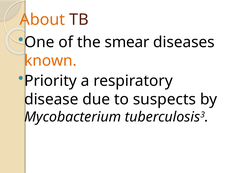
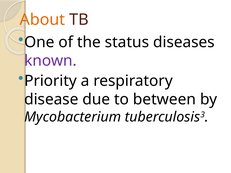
smear: smear -> status
known colour: orange -> purple
suspects: suspects -> between
